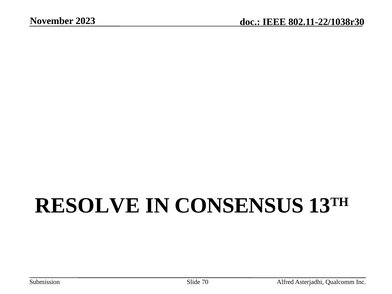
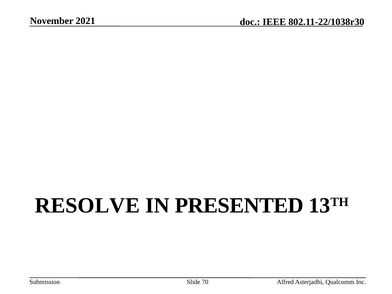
2023: 2023 -> 2021
CONSENSUS: CONSENSUS -> PRESENTED
